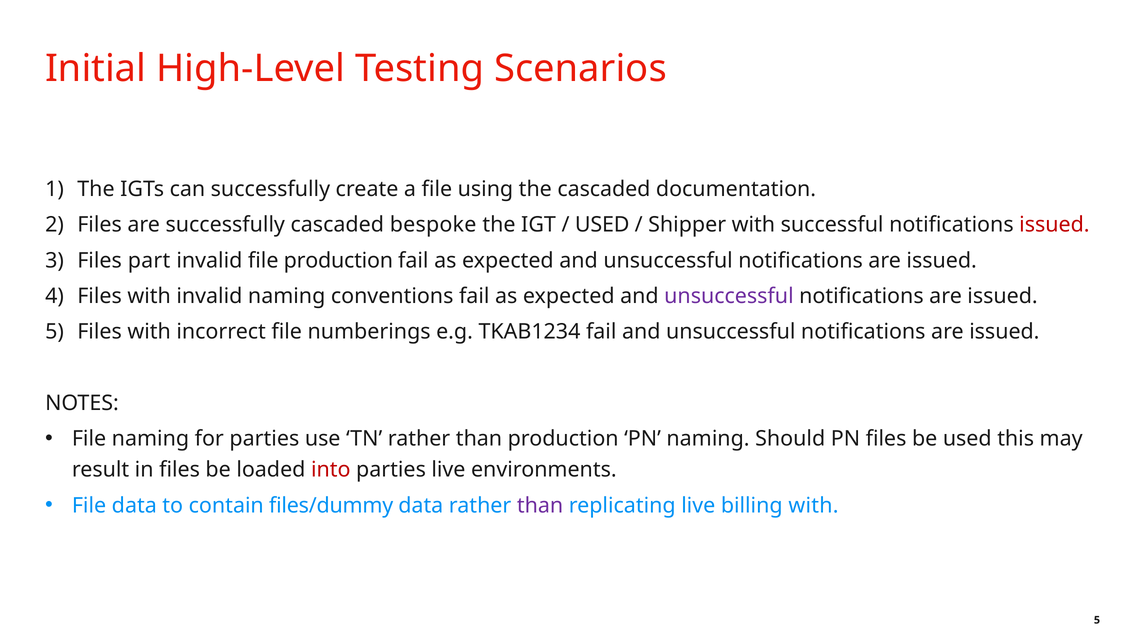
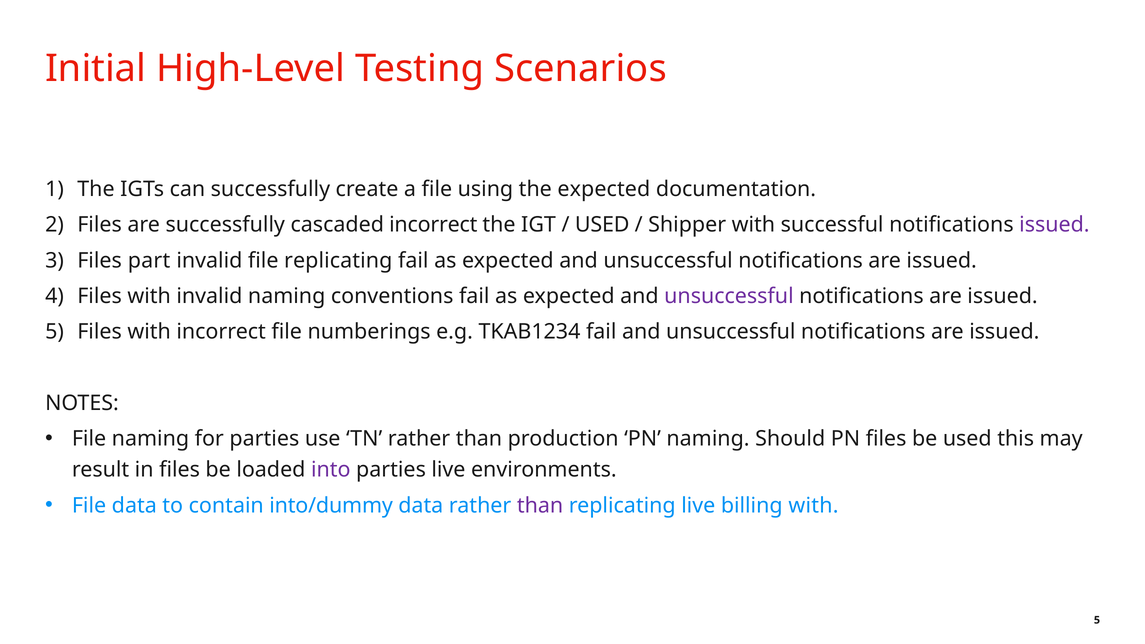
the cascaded: cascaded -> expected
cascaded bespoke: bespoke -> incorrect
issued at (1054, 225) colour: red -> purple
file production: production -> replicating
into colour: red -> purple
files/dummy: files/dummy -> into/dummy
